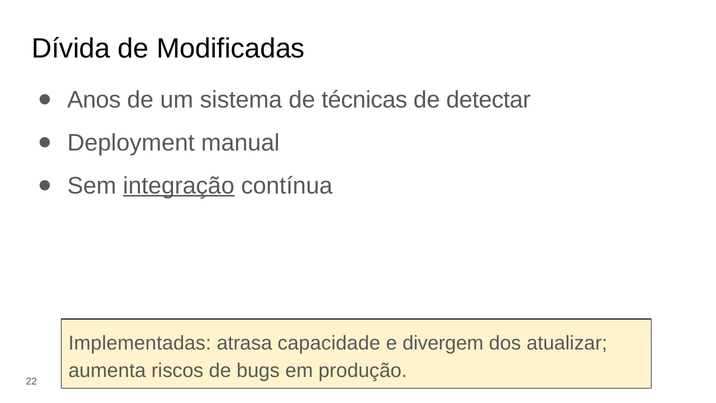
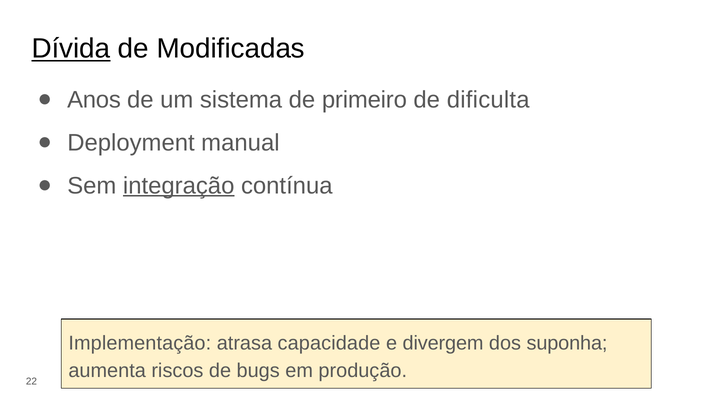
Dívida underline: none -> present
técnicas: técnicas -> primeiro
detectar: detectar -> dificulta
Implementadas: Implementadas -> Implementação
atualizar: atualizar -> suponha
